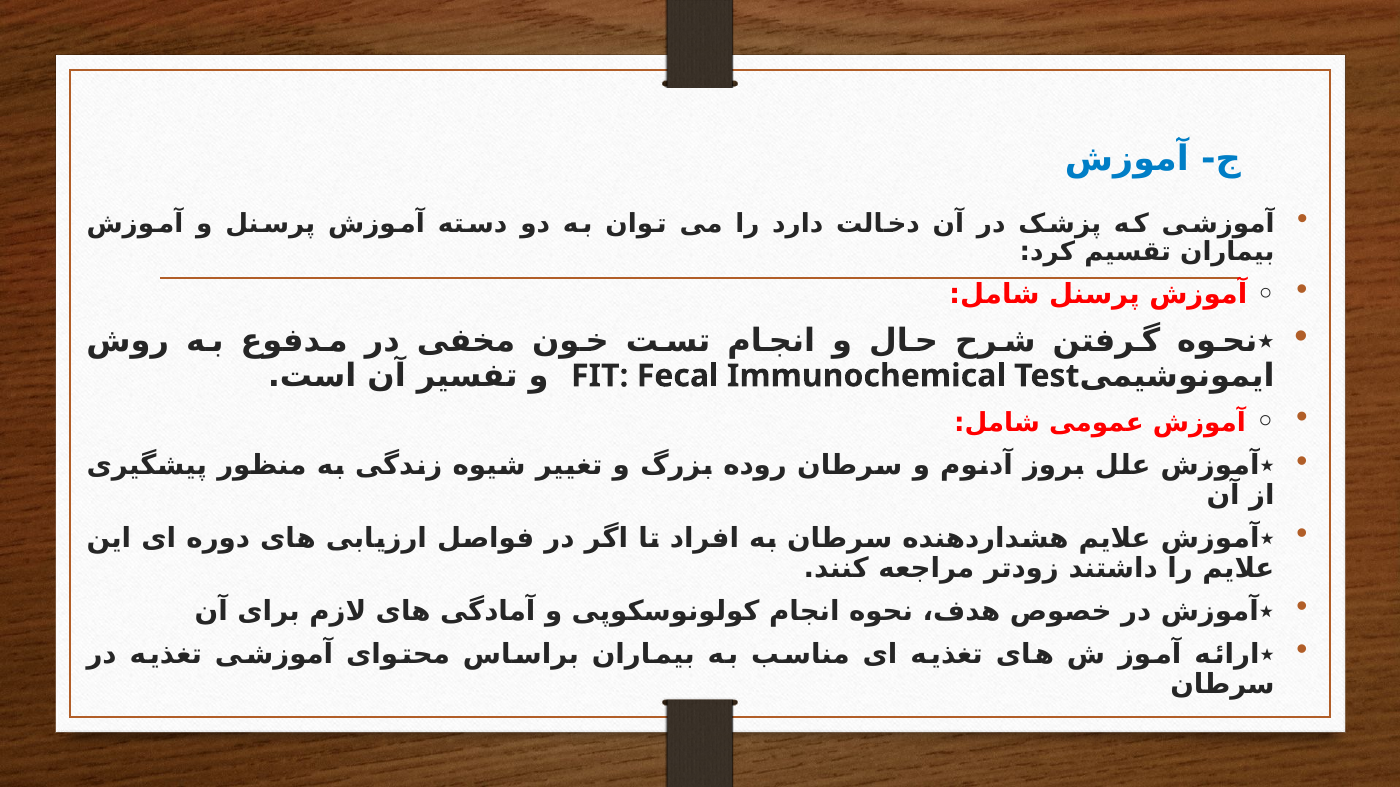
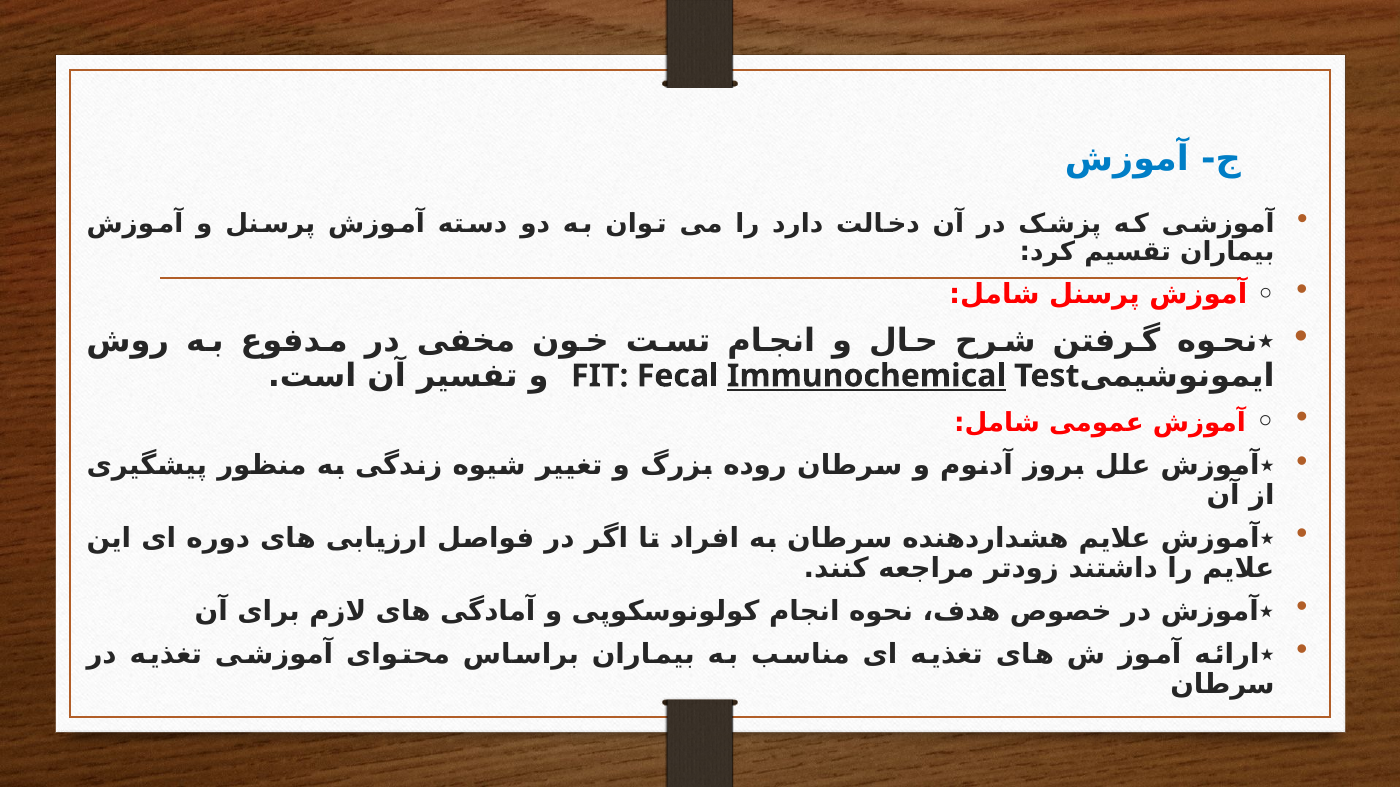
Immunochemical underline: none -> present
